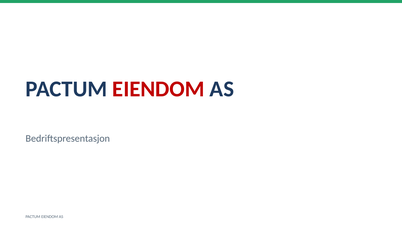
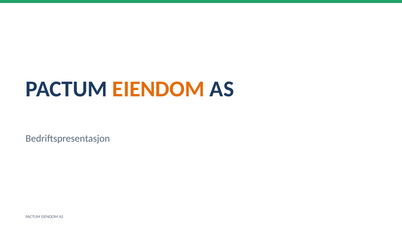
EIENDOM at (158, 89) colour: red -> orange
